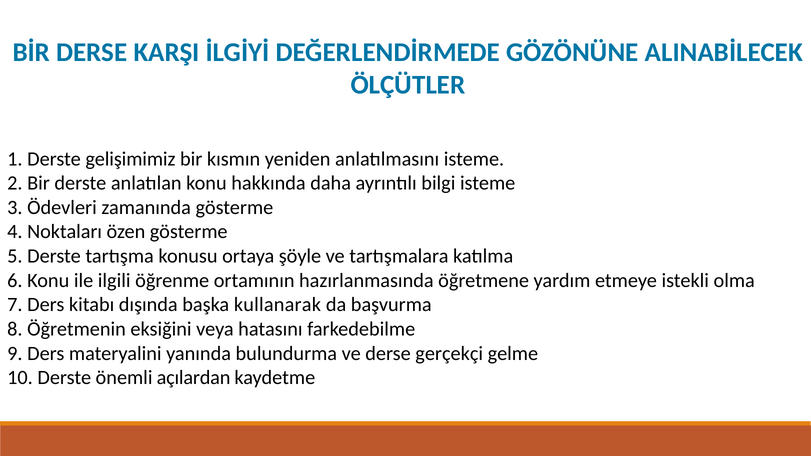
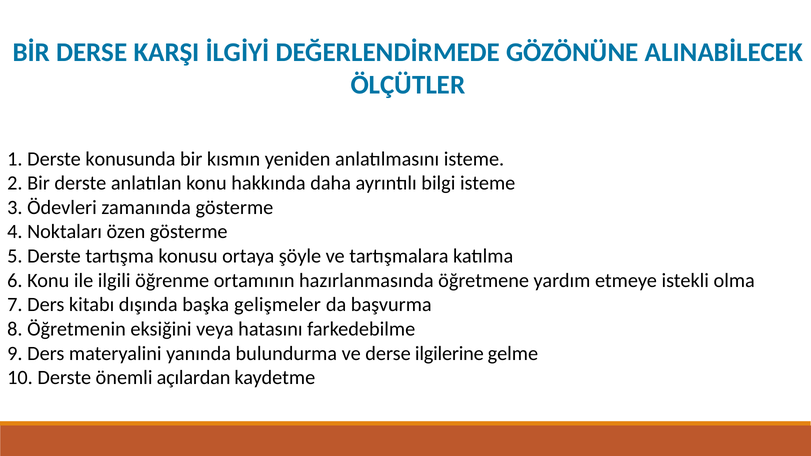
gelişimimiz: gelişimimiz -> konusunda
kullanarak: kullanarak -> gelişmeler
gerçekçi: gerçekçi -> ilgilerine
